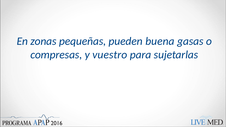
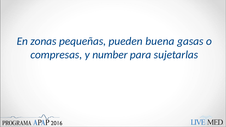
vuestro: vuestro -> number
